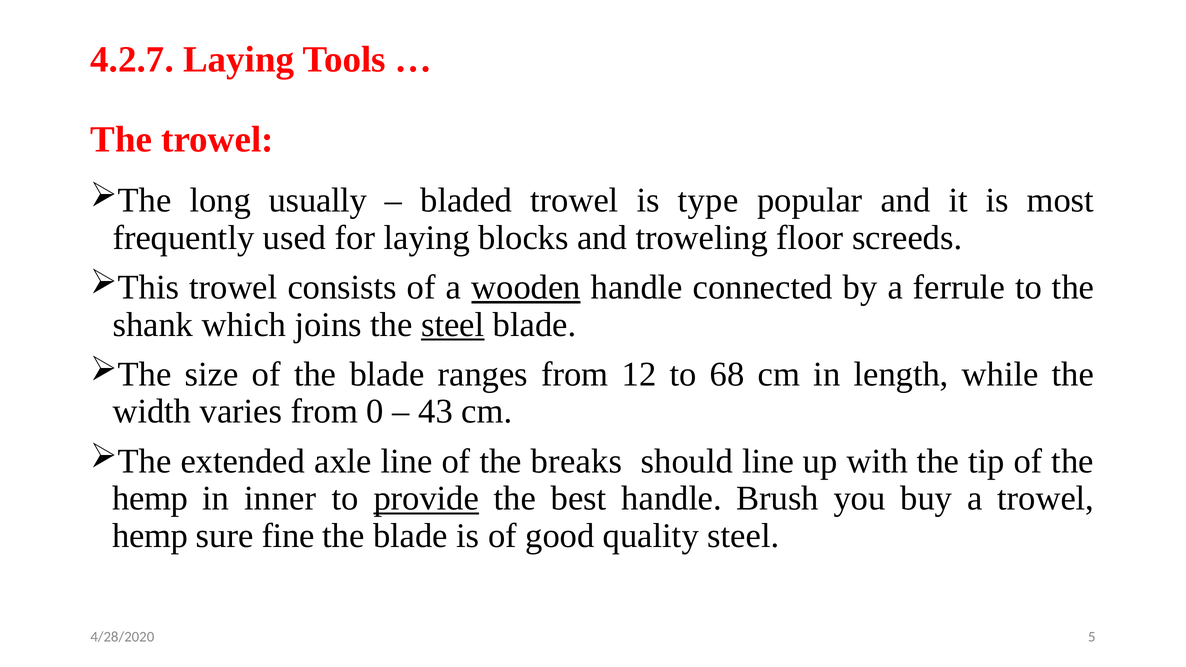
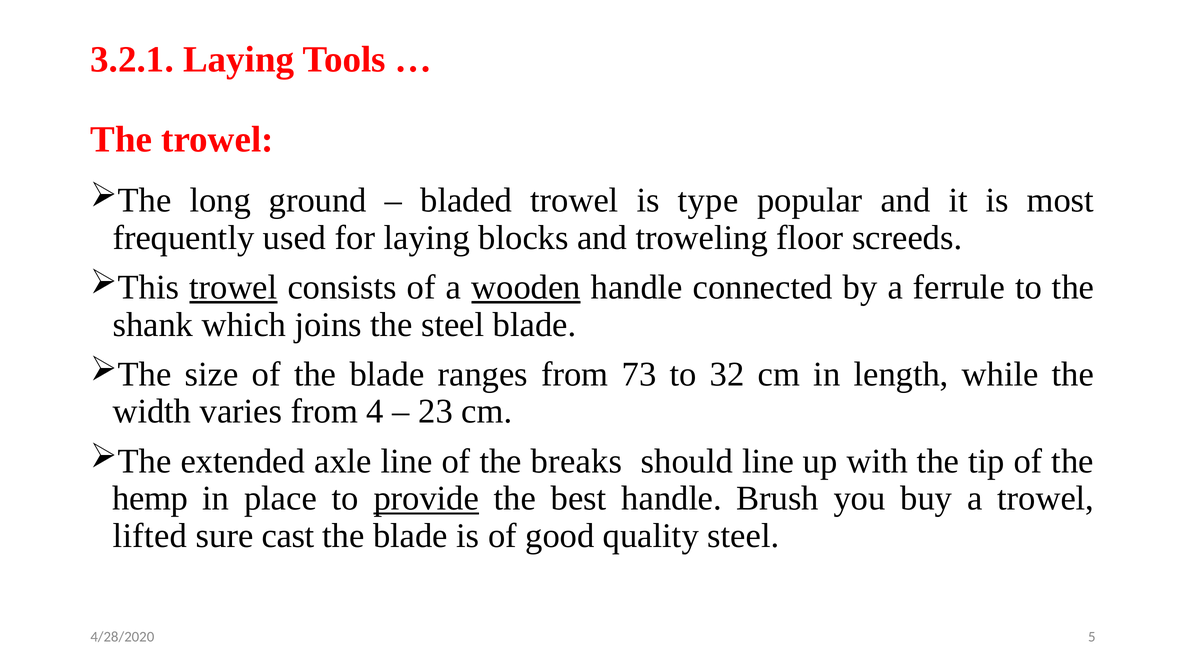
4.2.7: 4.2.7 -> 3.2.1
usually: usually -> ground
trowel at (233, 287) underline: none -> present
steel at (453, 325) underline: present -> none
12: 12 -> 73
68: 68 -> 32
0: 0 -> 4
43: 43 -> 23
inner: inner -> place
hemp at (150, 536): hemp -> lifted
fine: fine -> cast
